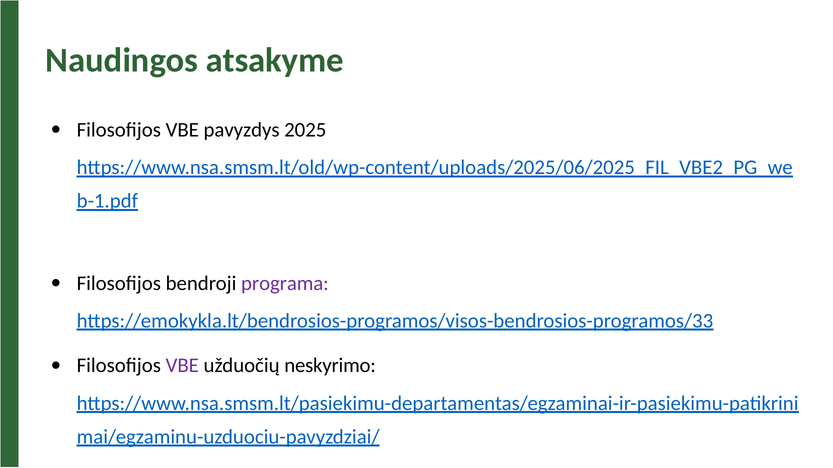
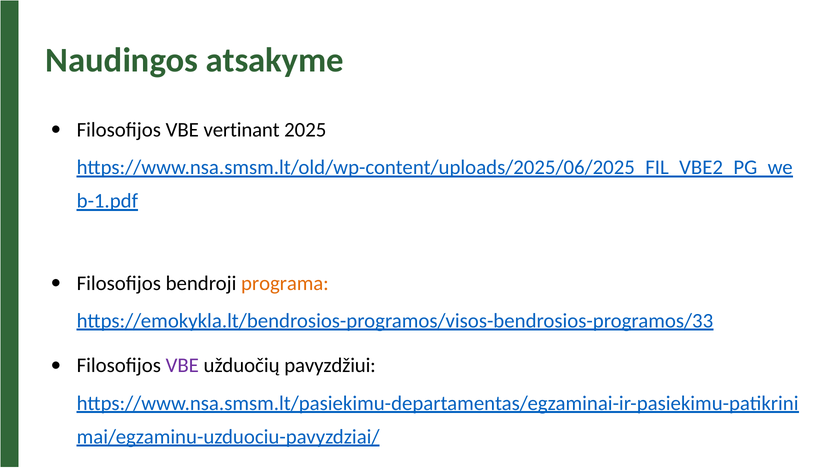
pavyzdys: pavyzdys -> vertinant
programa colour: purple -> orange
neskyrimo: neskyrimo -> pavyzdžiui
